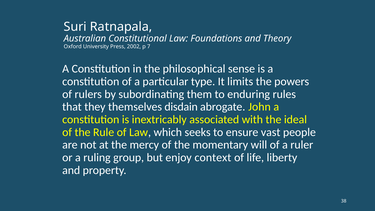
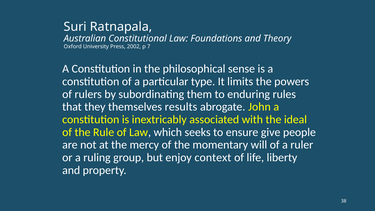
disdain: disdain -> results
vast: vast -> give
